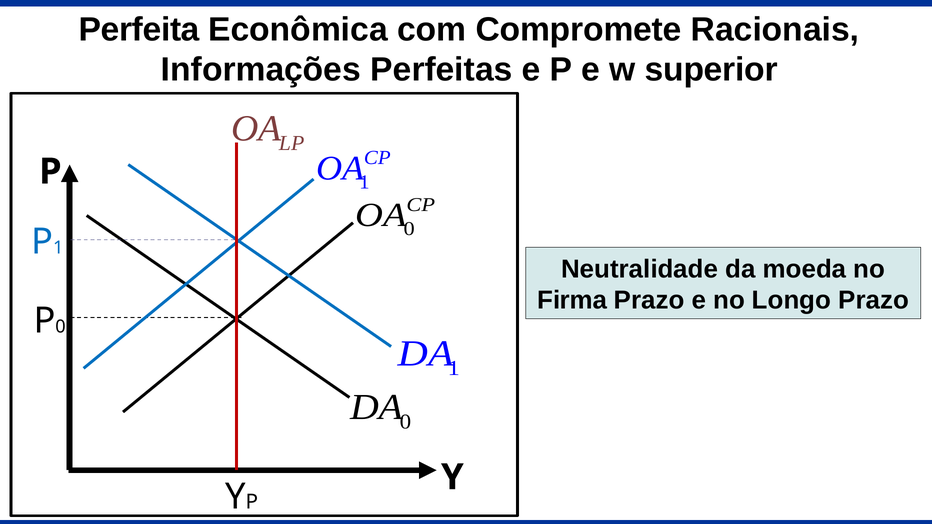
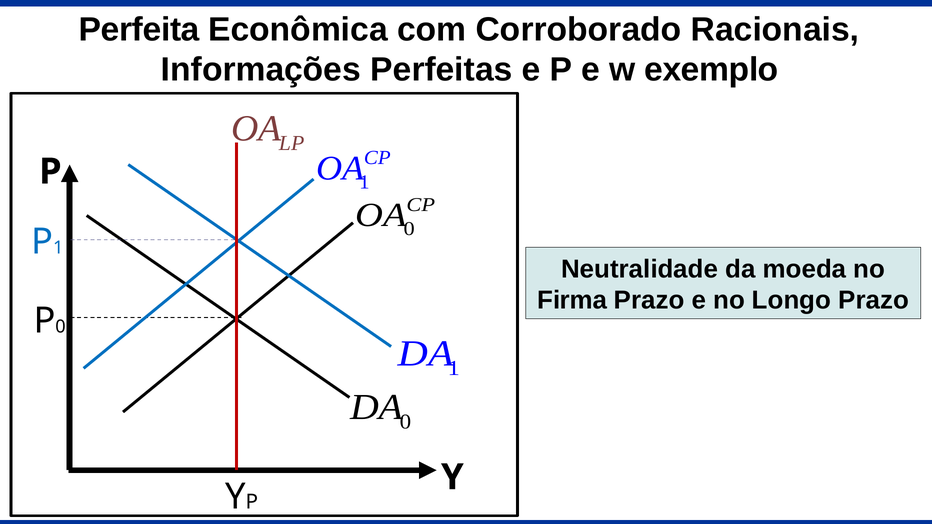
Compromete: Compromete -> Corroborado
superior: superior -> exemplo
